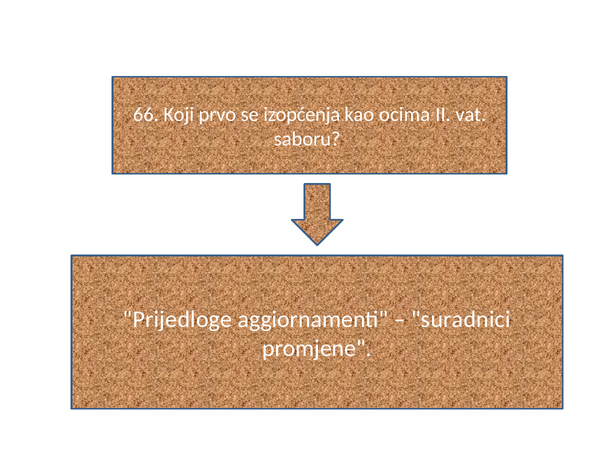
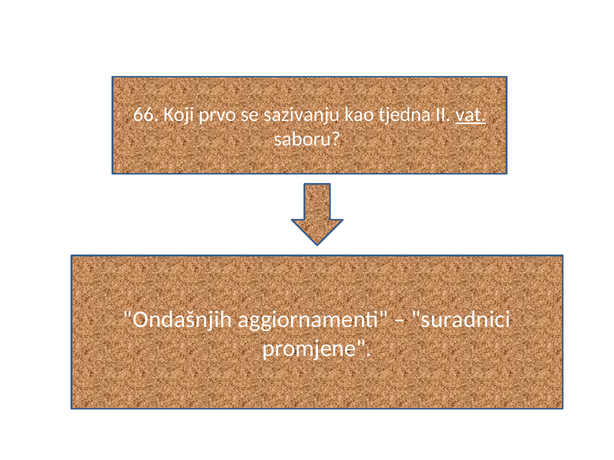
izopćenja: izopćenja -> sazivanju
ocima: ocima -> tjedna
vat underline: none -> present
Prijedloge: Prijedloge -> Ondašnjih
